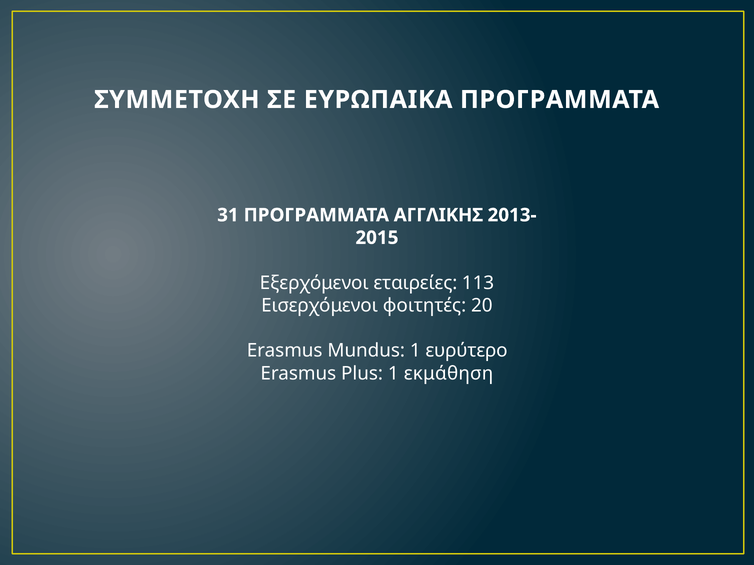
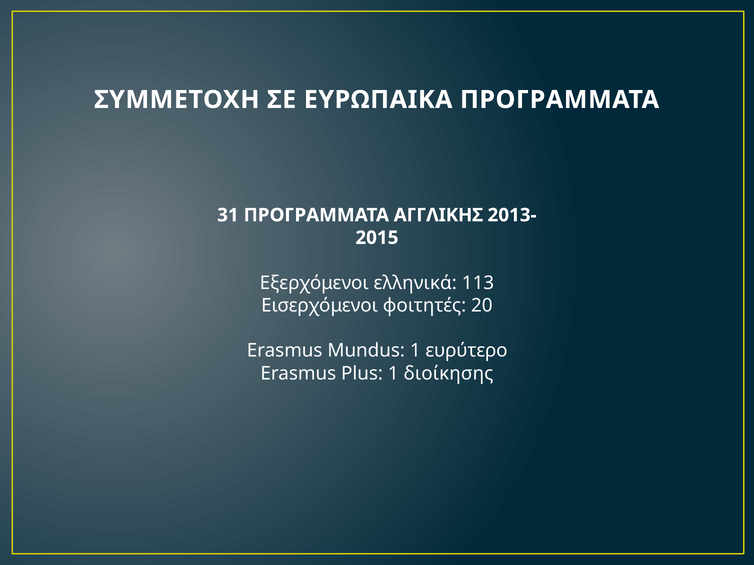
εταιρείες: εταιρείες -> ελληνικά
εκμάθηση: εκμάθηση -> διοίκησης
